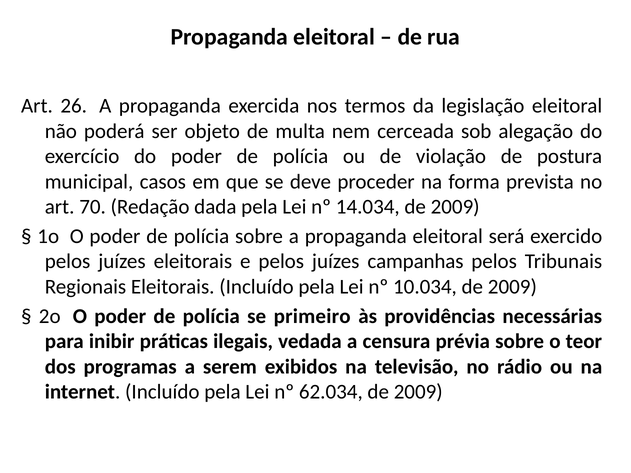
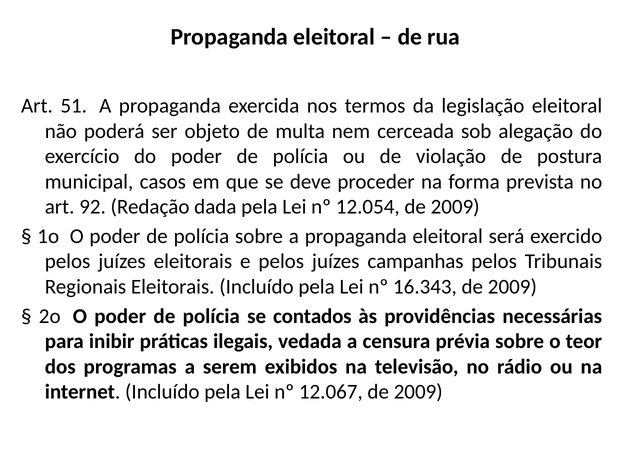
26: 26 -> 51
70: 70 -> 92
14.034: 14.034 -> 12.054
10.034: 10.034 -> 16.343
primeiro: primeiro -> contados
62.034: 62.034 -> 12.067
